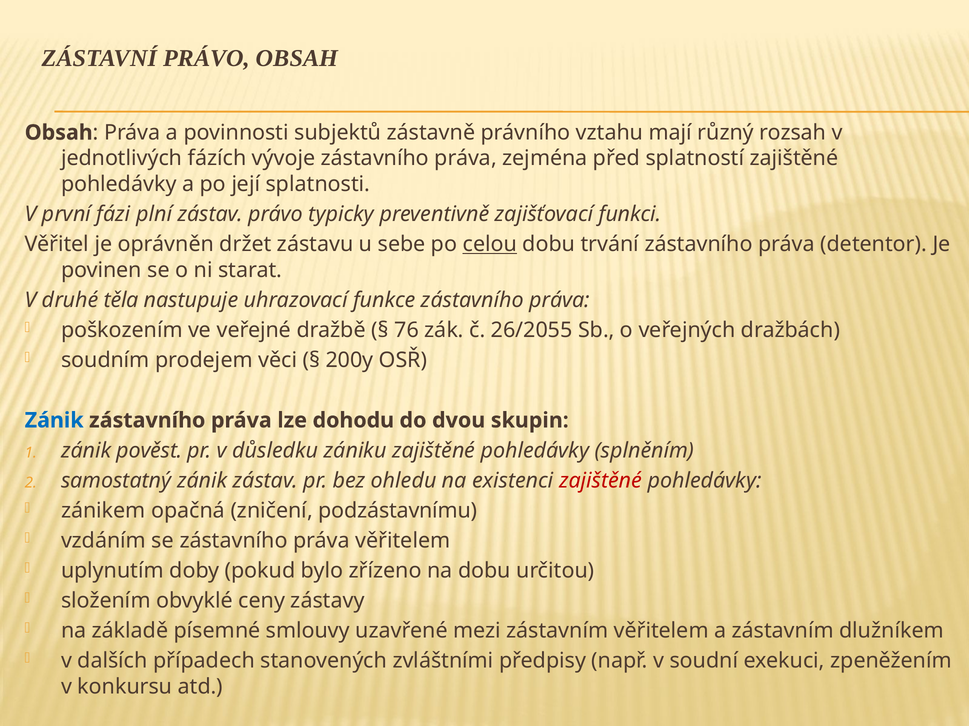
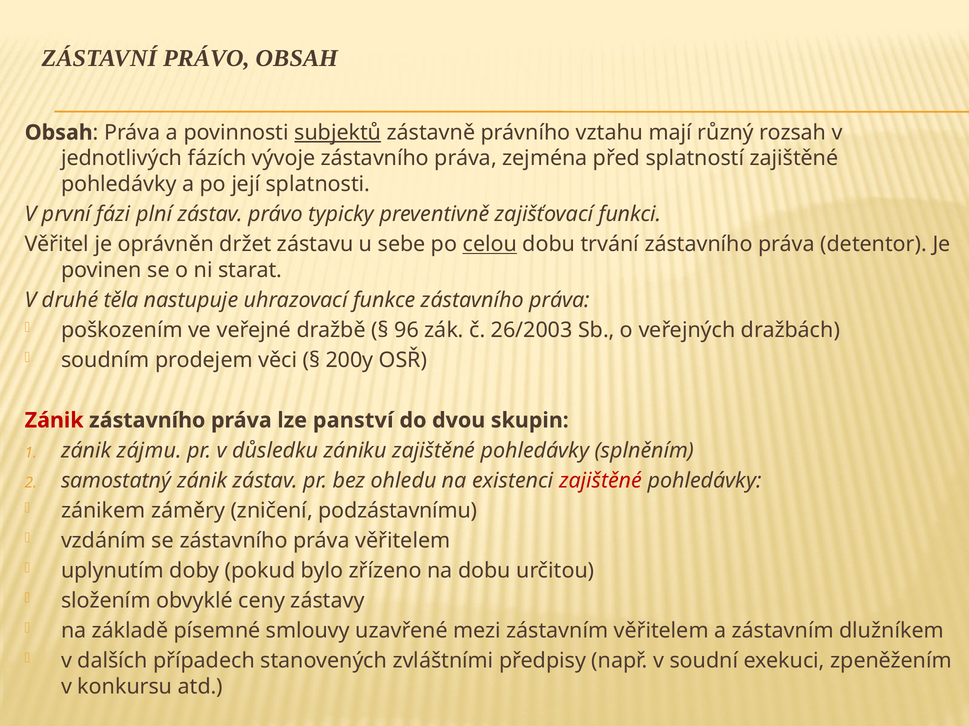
subjektů underline: none -> present
76: 76 -> 96
26/2055: 26/2055 -> 26/2003
Zánik at (54, 421) colour: blue -> red
dohodu: dohodu -> panství
pověst: pověst -> zájmu
opačná: opačná -> záměry
